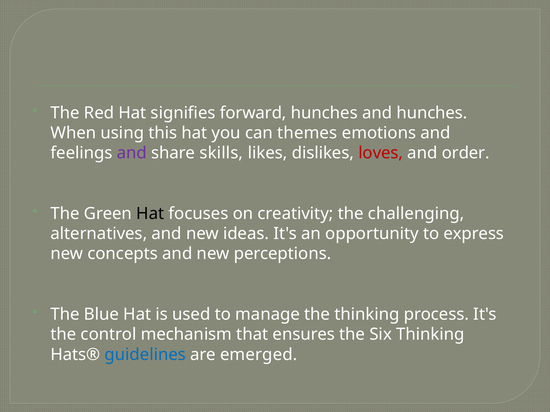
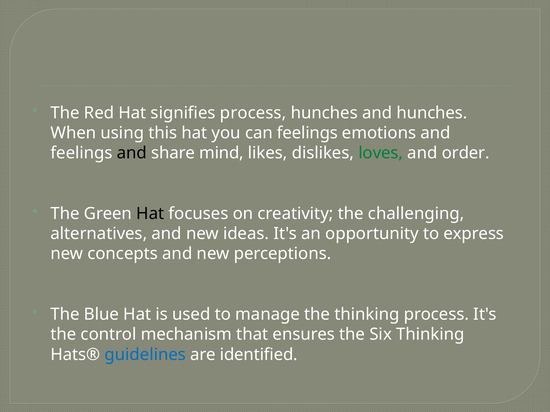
signifies forward: forward -> process
can themes: themes -> feelings
and at (132, 153) colour: purple -> black
skills: skills -> mind
loves colour: red -> green
emerged: emerged -> identified
